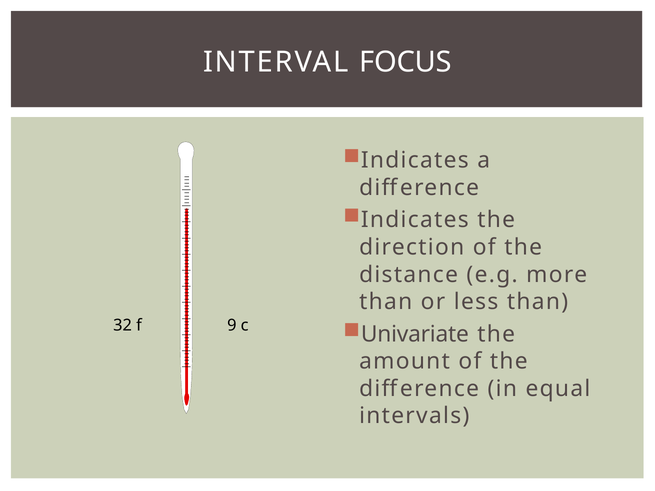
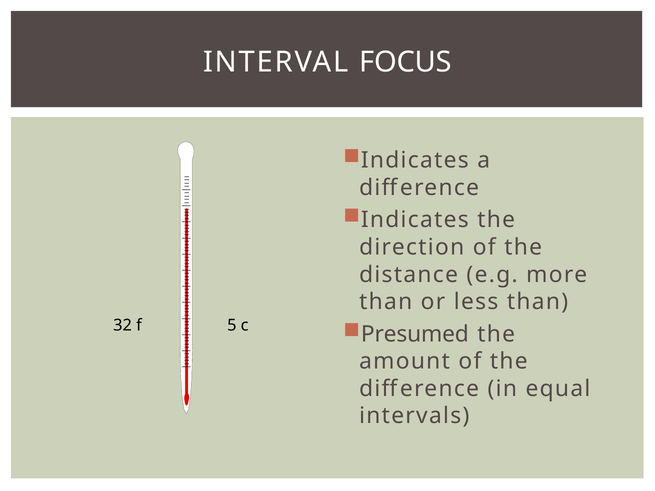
9: 9 -> 5
Univariate: Univariate -> Presumed
